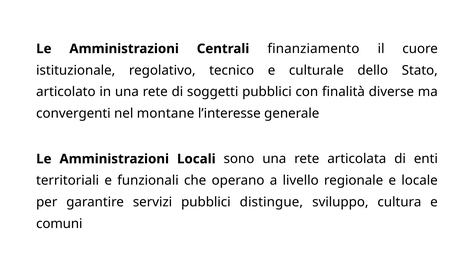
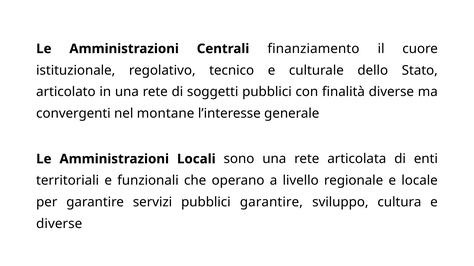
pubblici distingue: distingue -> garantire
comuni at (59, 224): comuni -> diverse
